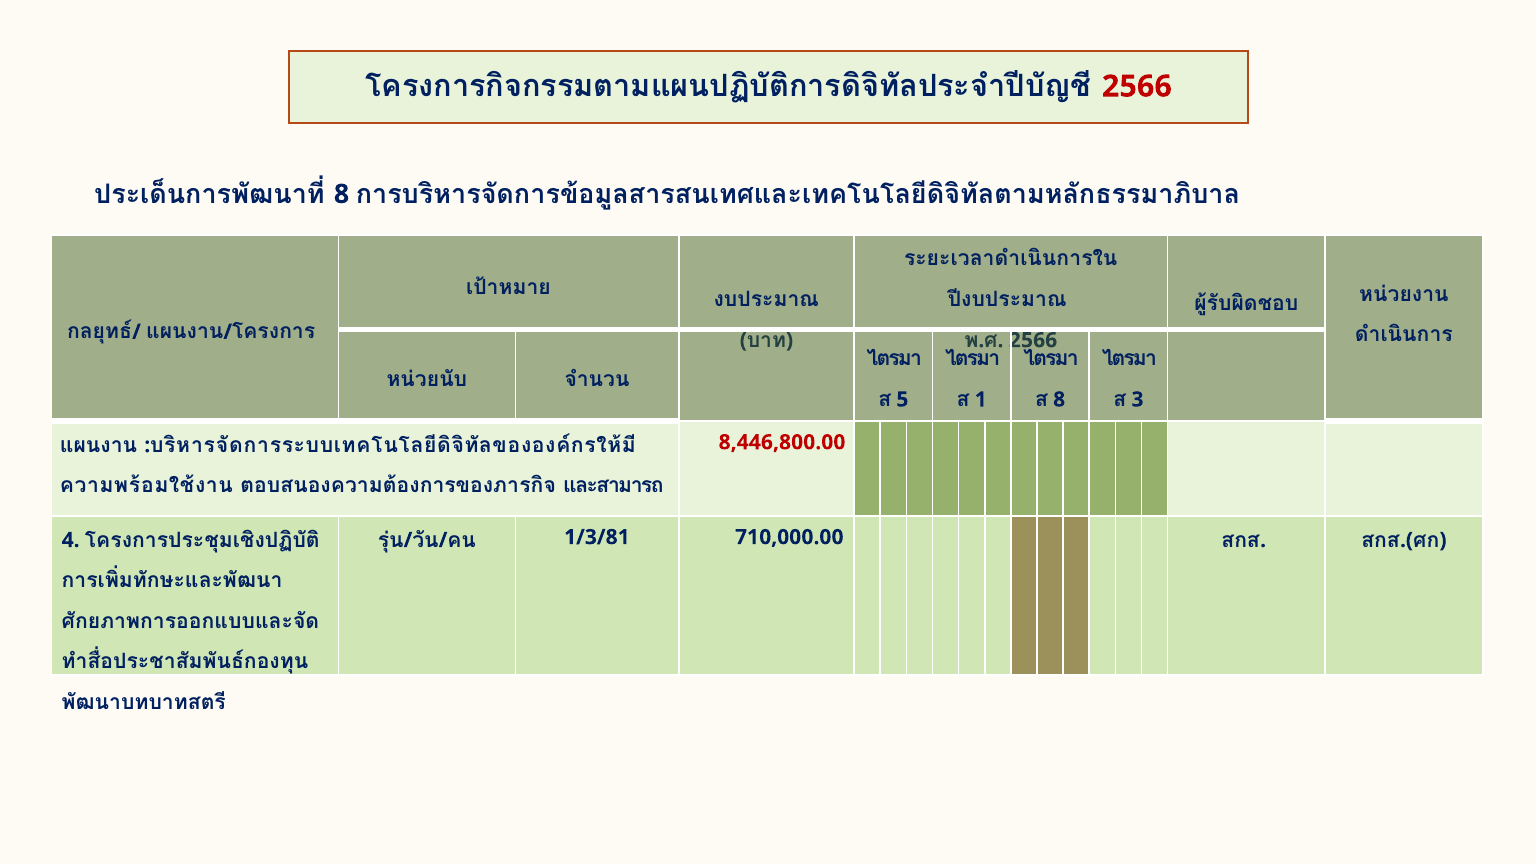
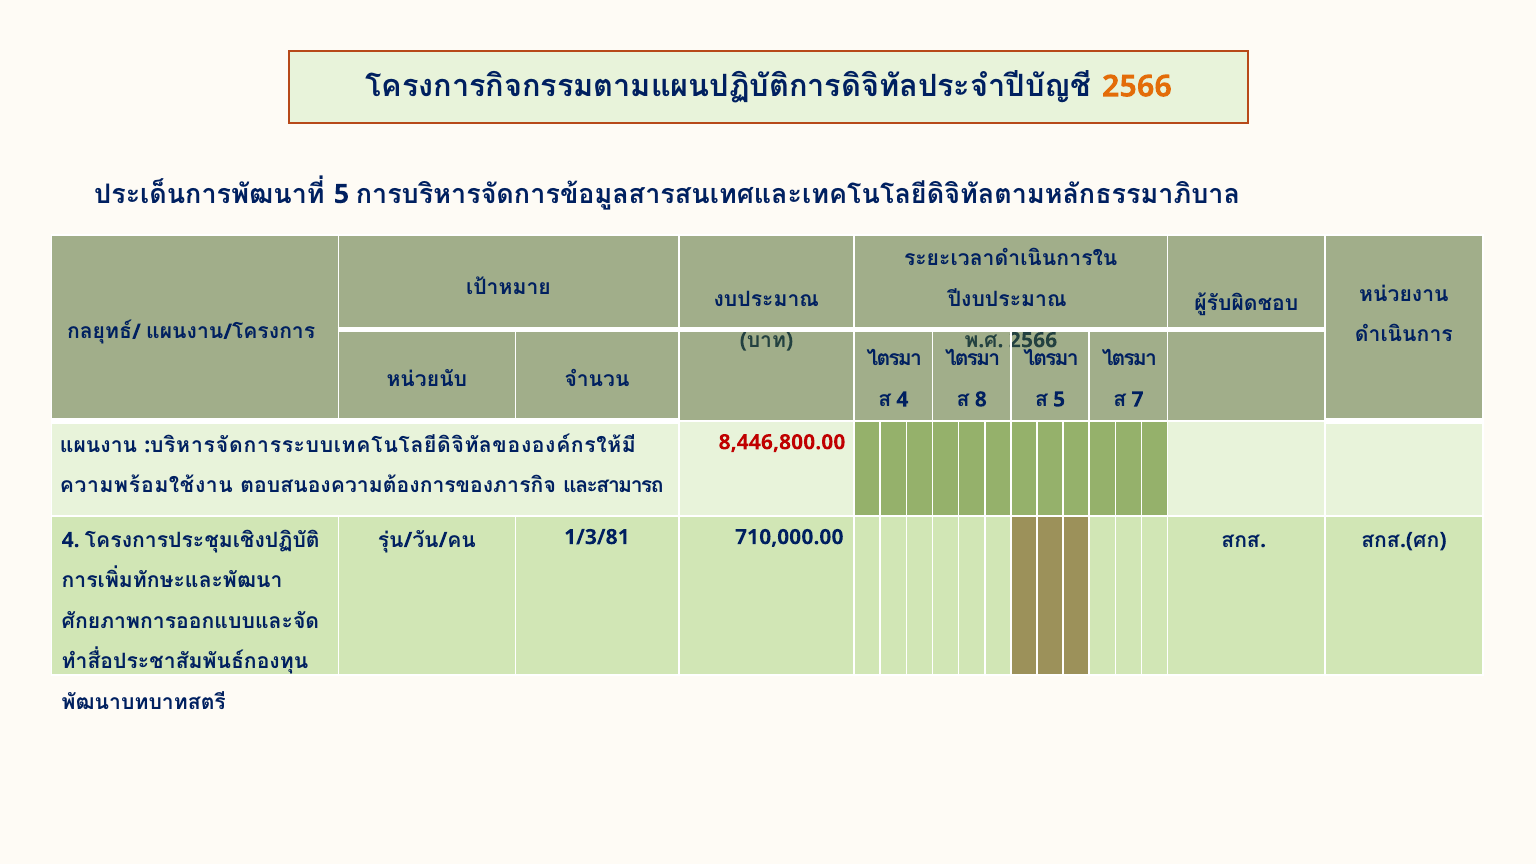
2566 at (1137, 86) colour: red -> orange
8 at (342, 194): 8 -> 5
5 at (902, 400): 5 -> 4
1: 1 -> 8
8 at (1059, 400): 8 -> 5
3: 3 -> 7
